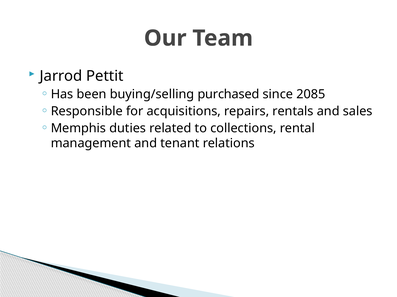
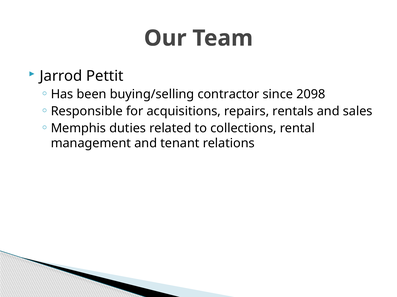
purchased: purchased -> contractor
2085: 2085 -> 2098
